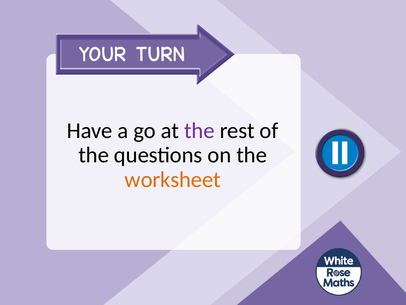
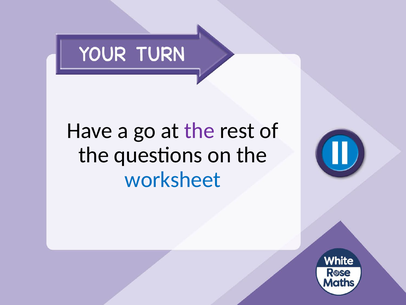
worksheet colour: orange -> blue
